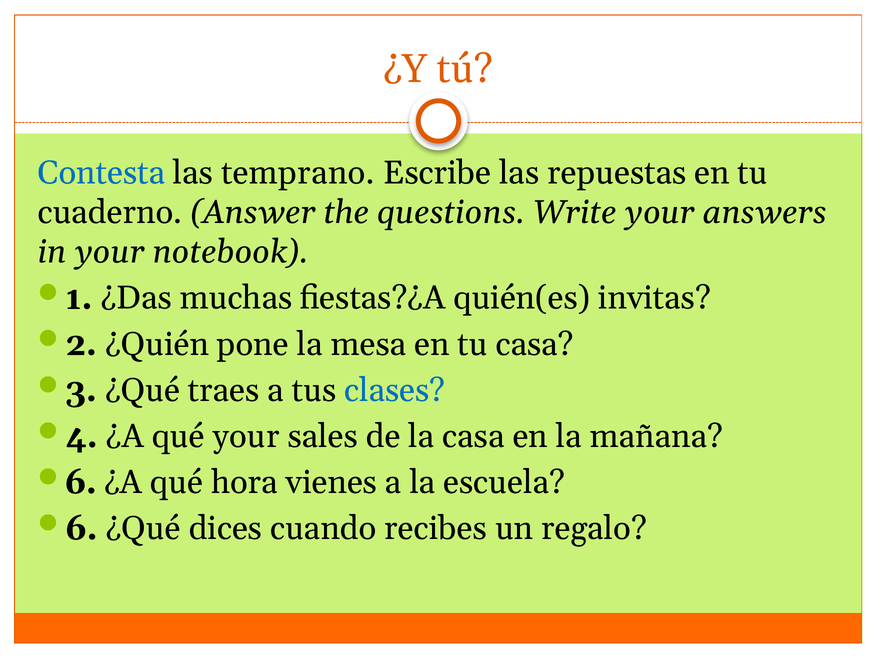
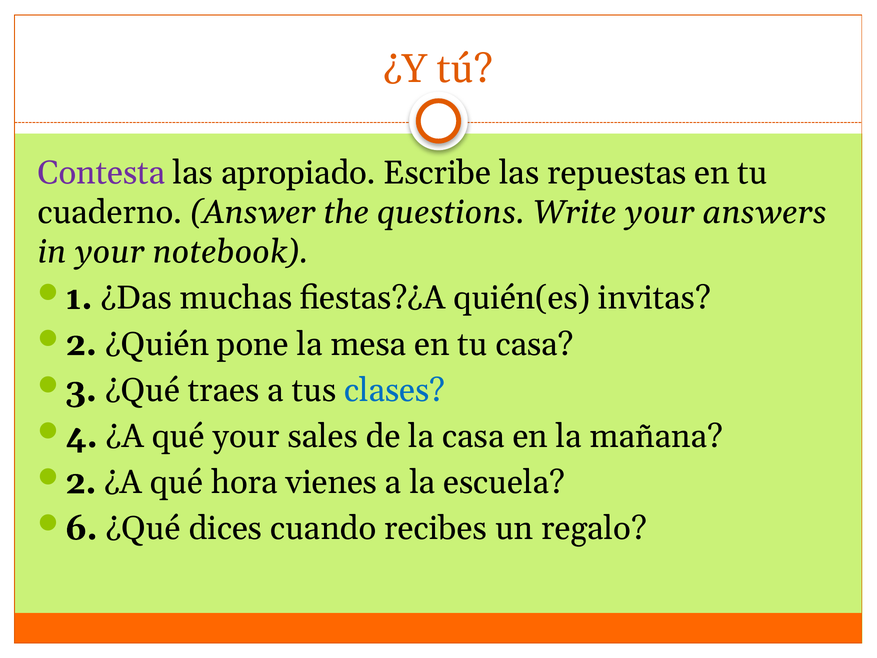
Contesta colour: blue -> purple
temprano: temprano -> apropiado
6 at (81, 482): 6 -> 2
